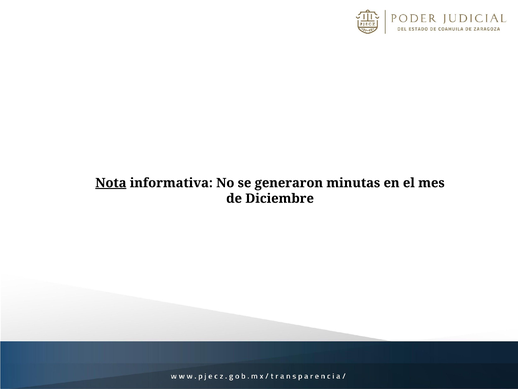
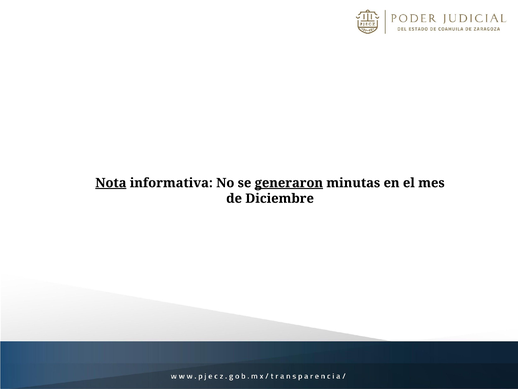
generaron underline: none -> present
